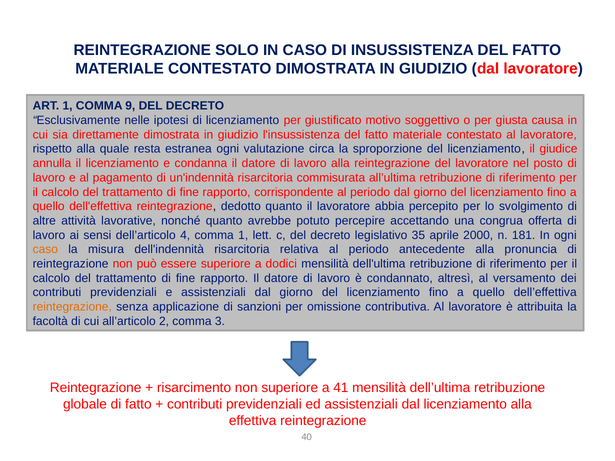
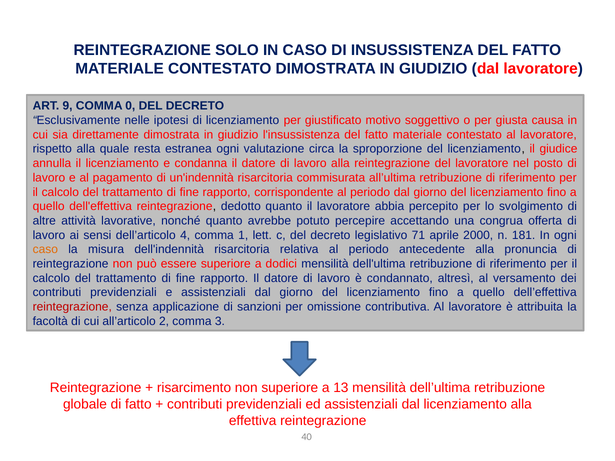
ART 1: 1 -> 9
9: 9 -> 0
35: 35 -> 71
reintegrazione at (72, 307) colour: orange -> red
41: 41 -> 13
